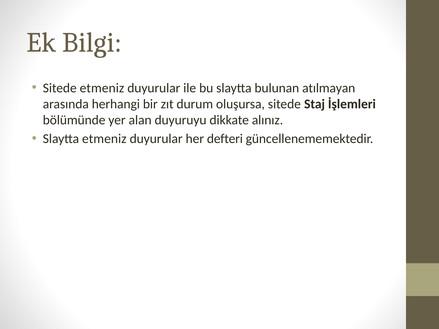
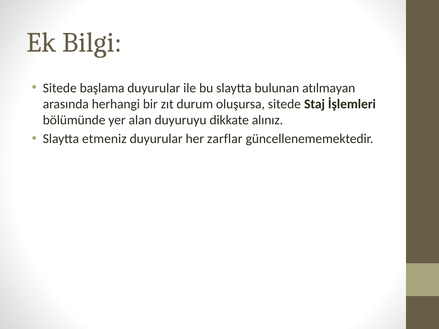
Sitede etmeniz: etmeniz -> başlama
defteri: defteri -> zarflar
